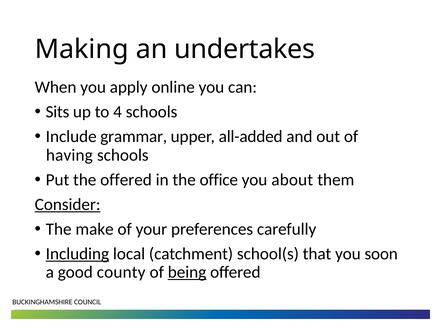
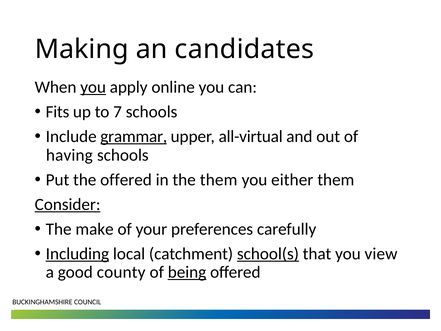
undertakes: undertakes -> candidates
you at (93, 87) underline: none -> present
Sits: Sits -> Fits
4: 4 -> 7
grammar underline: none -> present
all-added: all-added -> all-virtual
the office: office -> them
about: about -> either
school(s underline: none -> present
soon: soon -> view
